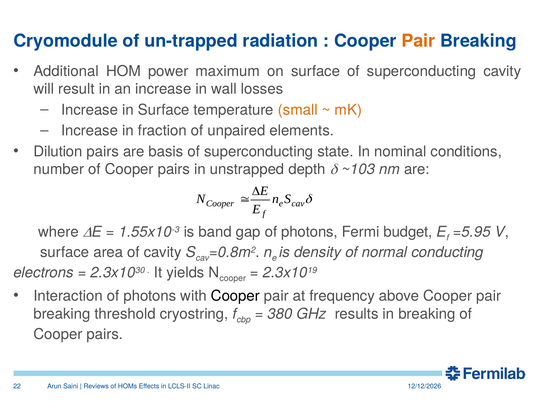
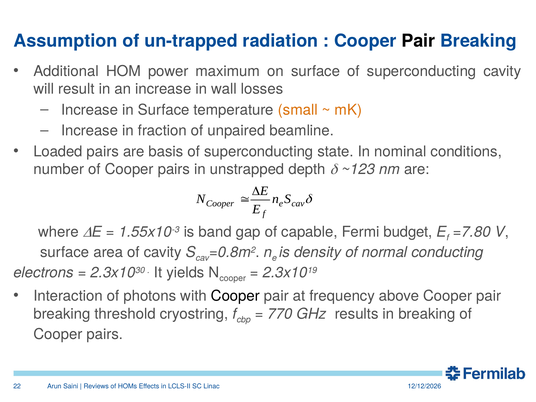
Cryomodule: Cryomodule -> Assumption
Pair at (418, 41) colour: orange -> black
elements: elements -> beamline
Dilution: Dilution -> Loaded
~103: ~103 -> ~123
gap of photons: photons -> capable
=5.95: =5.95 -> =7.80
380: 380 -> 770
